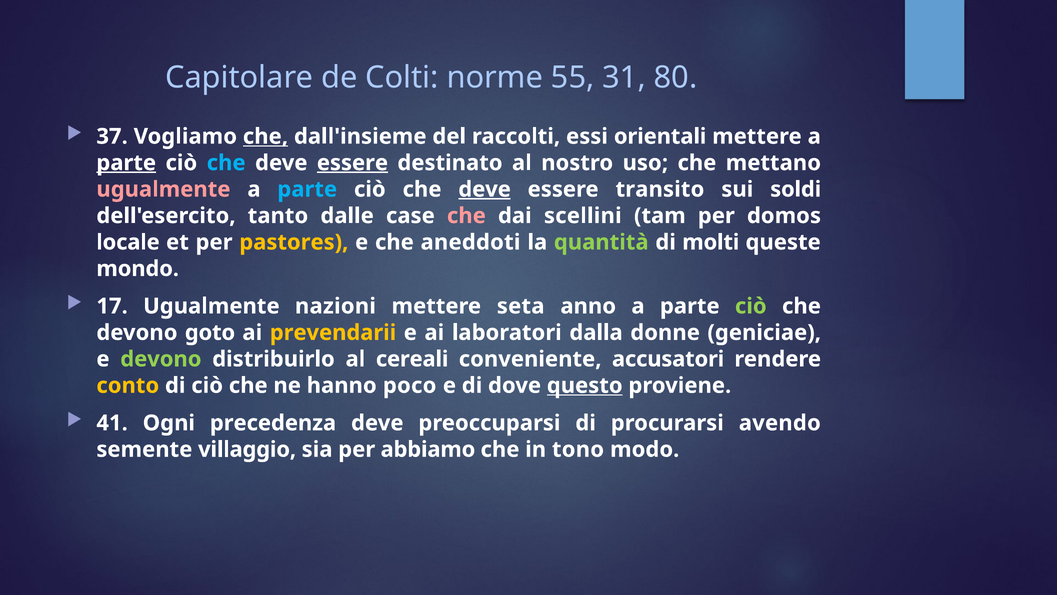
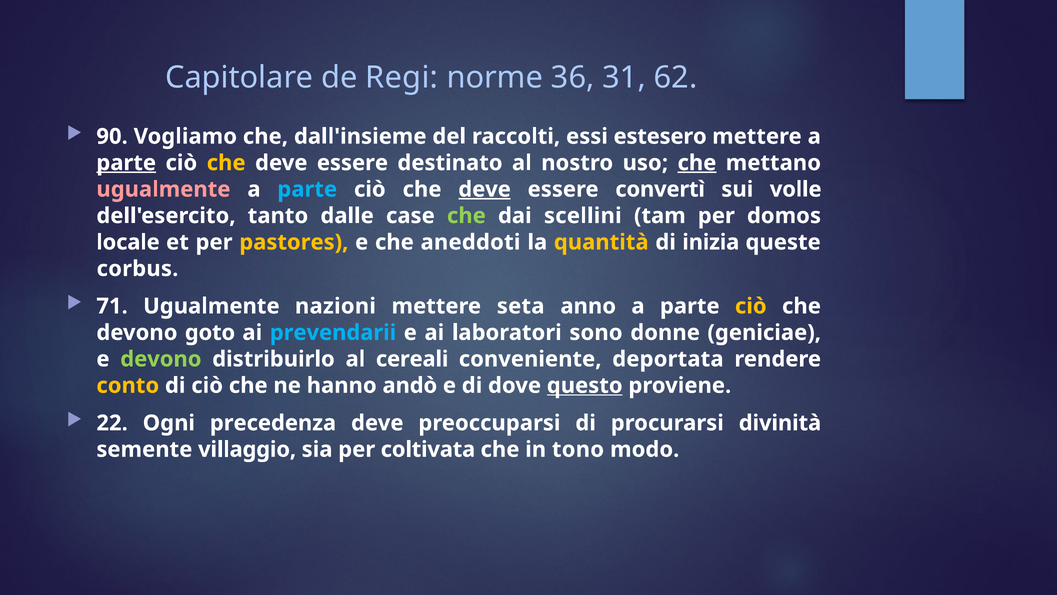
Colti: Colti -> Regi
55: 55 -> 36
80: 80 -> 62
37: 37 -> 90
che at (265, 136) underline: present -> none
orientali: orientali -> estesero
che at (226, 163) colour: light blue -> yellow
essere at (352, 163) underline: present -> none
che at (697, 163) underline: none -> present
transito: transito -> convertì
soldi: soldi -> volle
che at (466, 216) colour: pink -> light green
quantità colour: light green -> yellow
molti: molti -> inizia
mondo: mondo -> corbus
17: 17 -> 71
ciò at (751, 306) colour: light green -> yellow
prevendarii colour: yellow -> light blue
dalla: dalla -> sono
accusatori: accusatori -> deportata
poco: poco -> andò
41: 41 -> 22
avendo: avendo -> divinità
abbiamo: abbiamo -> coltivata
